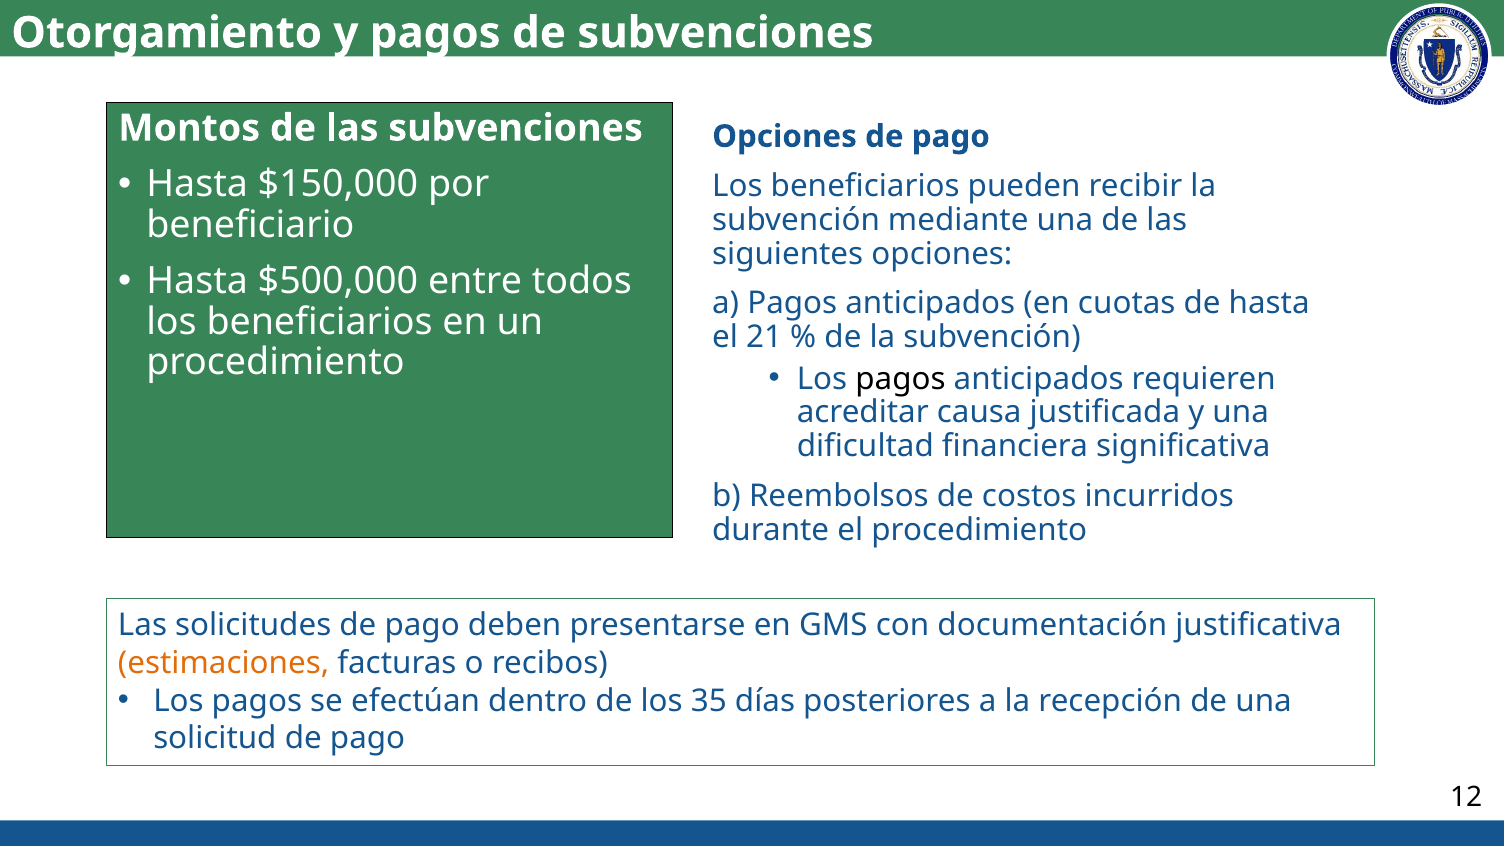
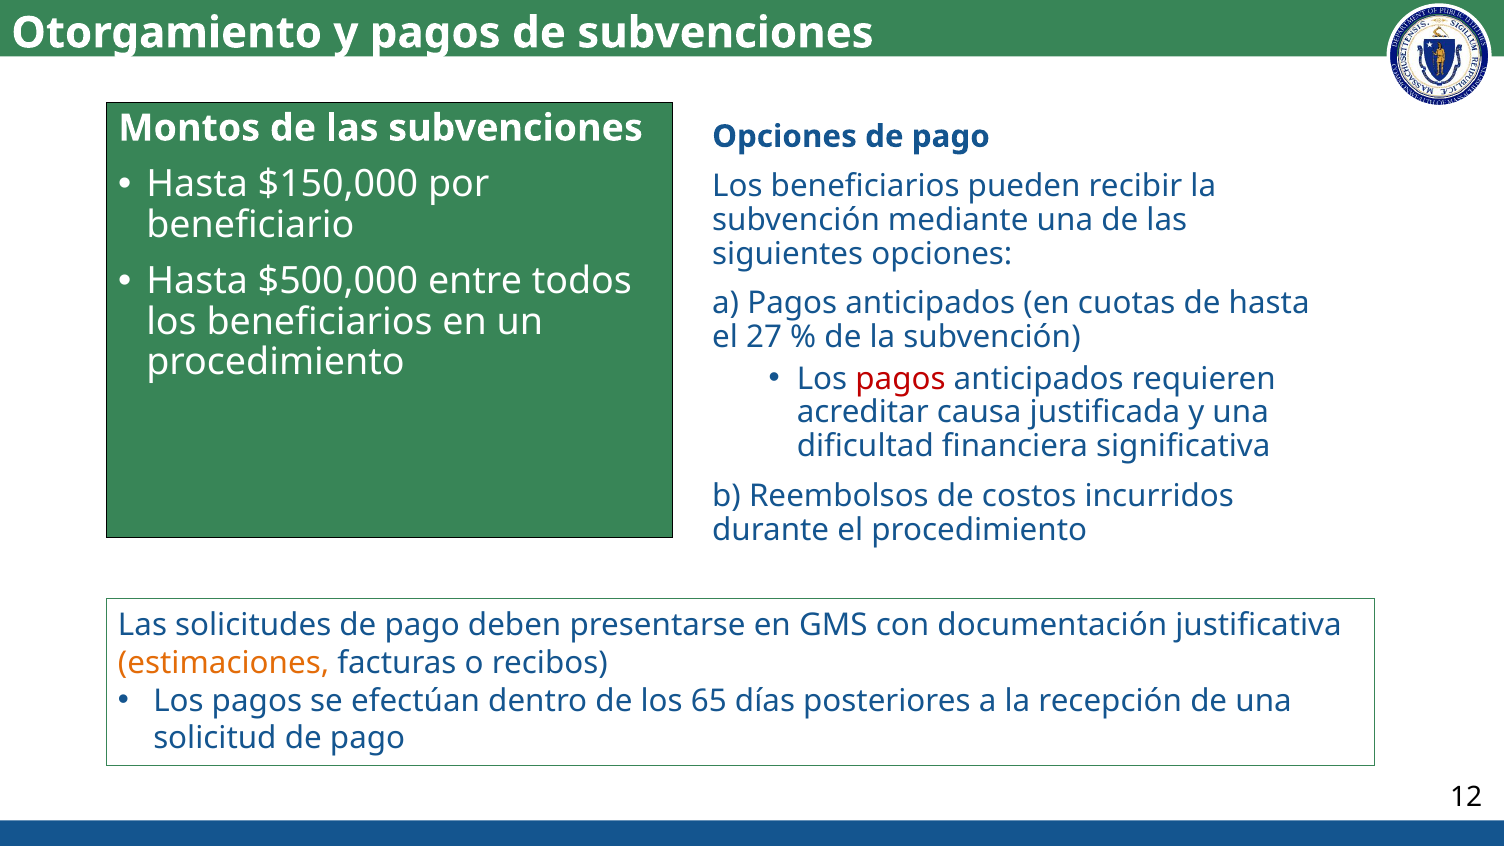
21: 21 -> 27
pagos at (900, 379) colour: black -> red
35: 35 -> 65
